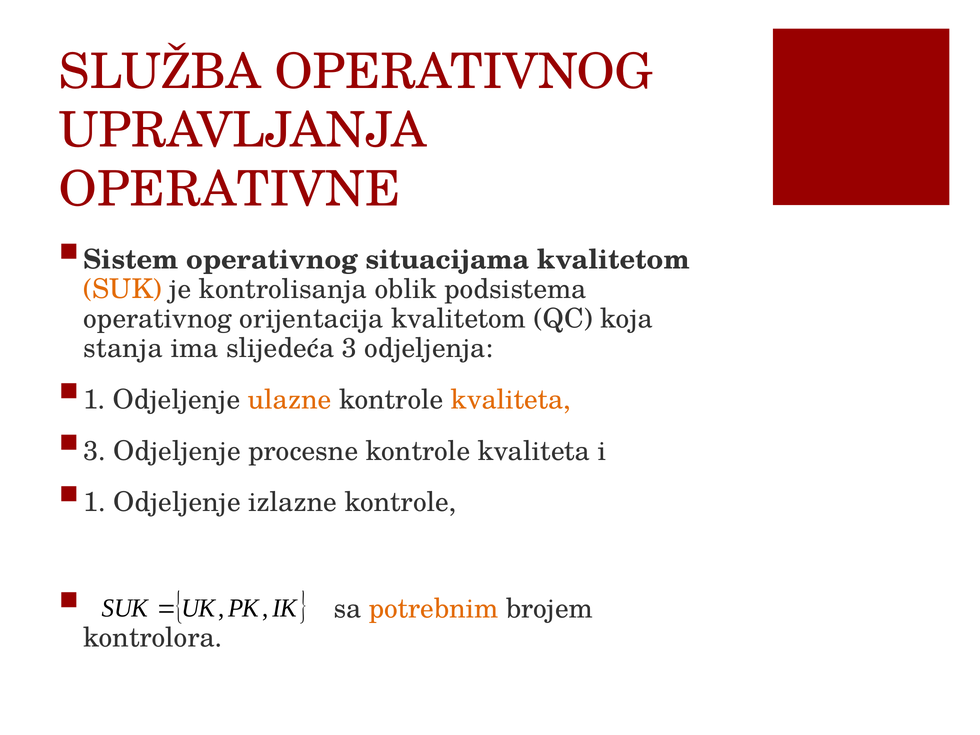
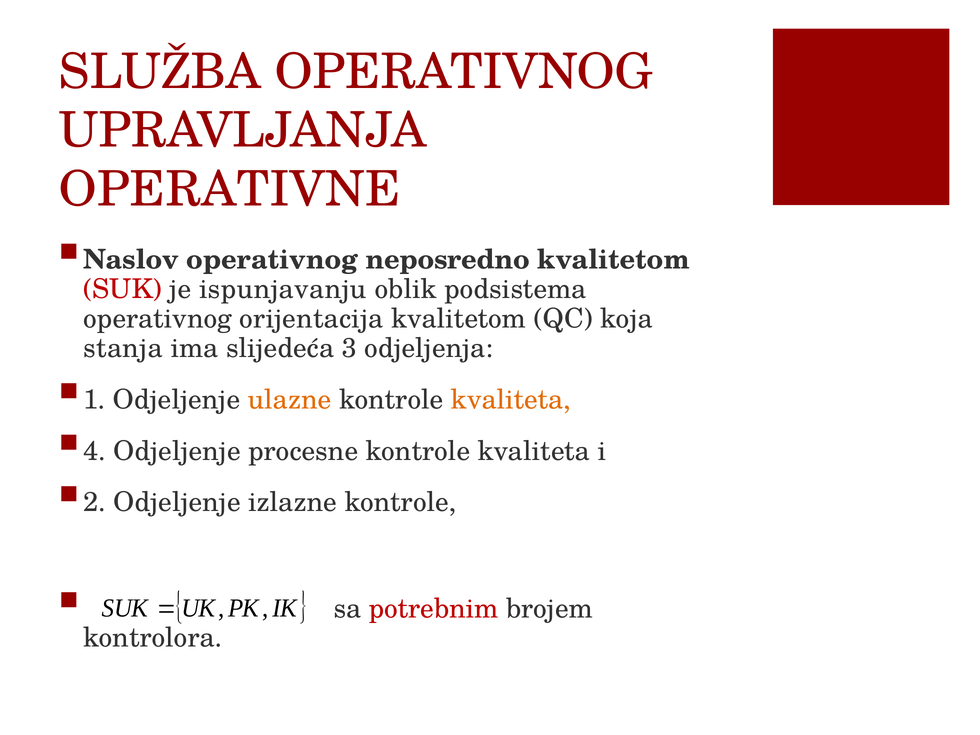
Sistem: Sistem -> Naslov
situacijama: situacijama -> neposredno
SUK at (123, 289) colour: orange -> red
kontrolisanja: kontrolisanja -> ispunjavanju
3 at (95, 451): 3 -> 4
1 at (95, 502): 1 -> 2
potrebnim colour: orange -> red
